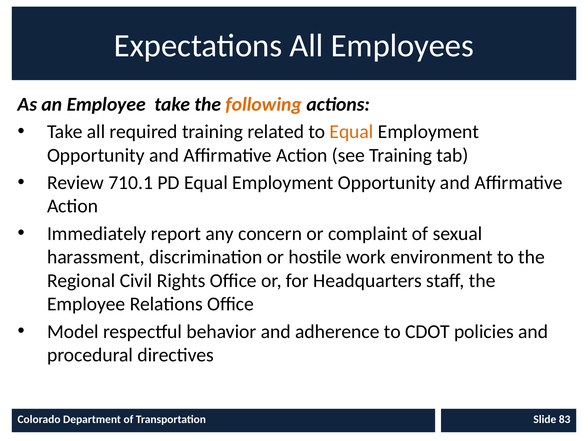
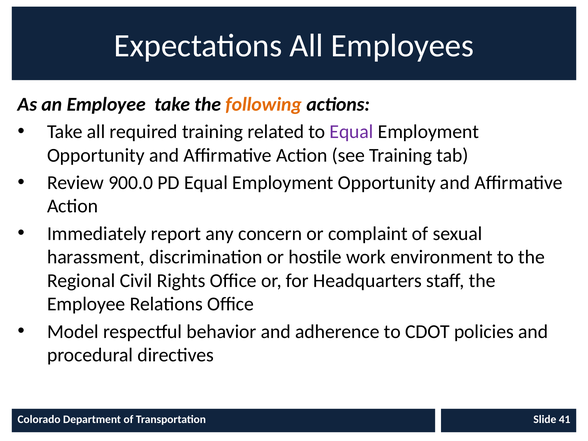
Equal at (351, 132) colour: orange -> purple
710.1: 710.1 -> 900.0
83: 83 -> 41
